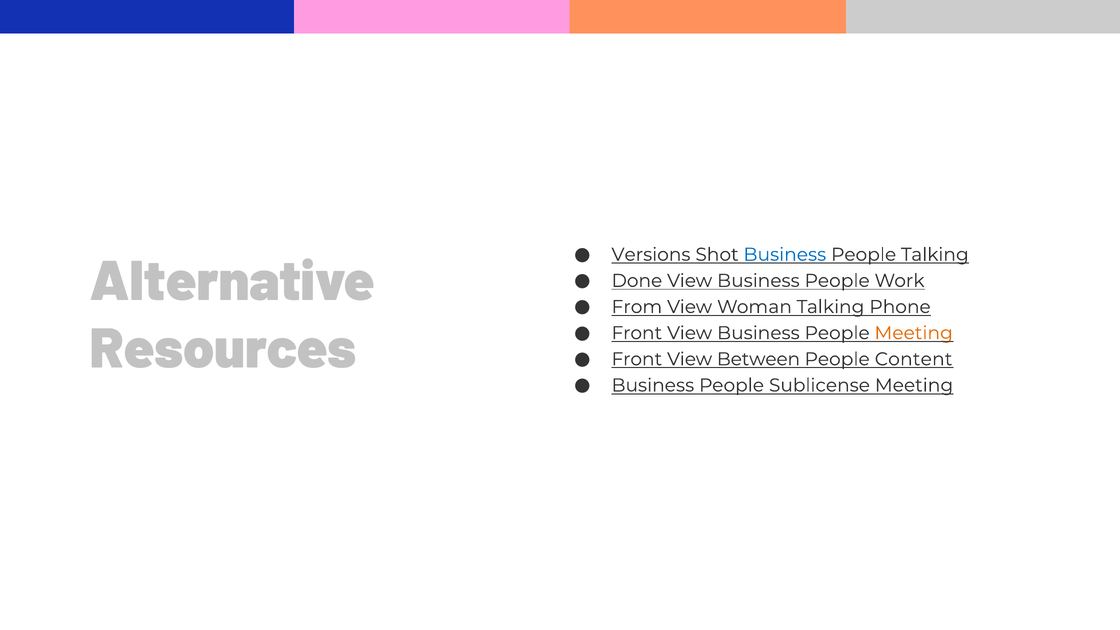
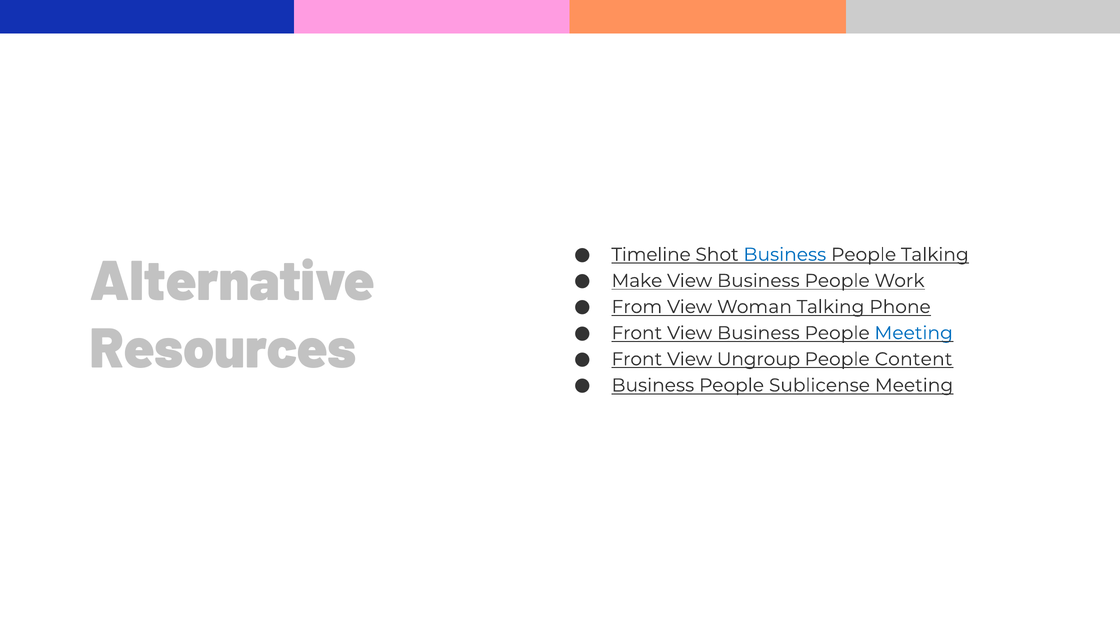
Versions: Versions -> Timeline
Done: Done -> Make
Meeting at (914, 333) colour: orange -> blue
Between: Between -> Ungroup
